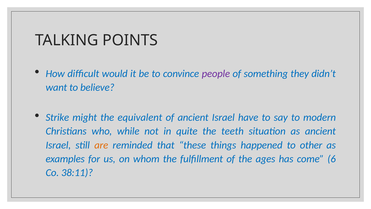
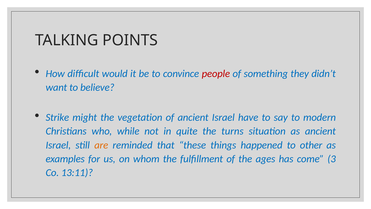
people colour: purple -> red
equivalent: equivalent -> vegetation
teeth: teeth -> turns
6: 6 -> 3
38:11: 38:11 -> 13:11
